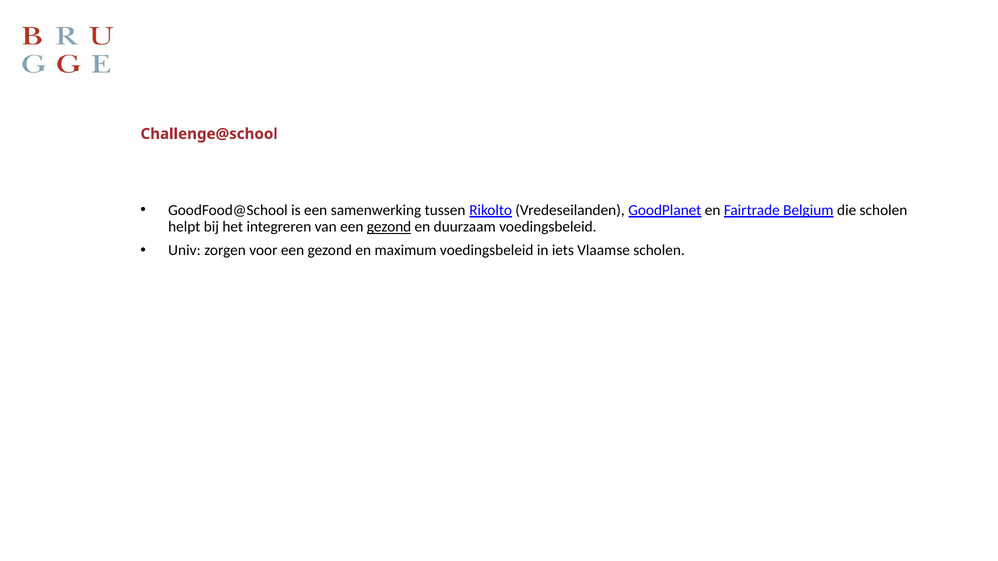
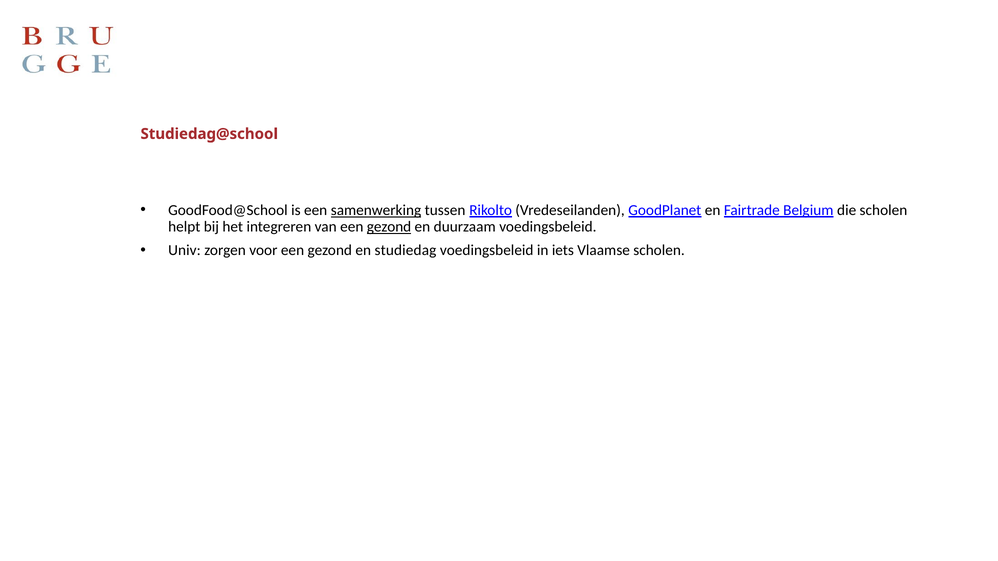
Challenge@school: Challenge@school -> Studiedag@school
samenwerking underline: none -> present
maximum: maximum -> studiedag
